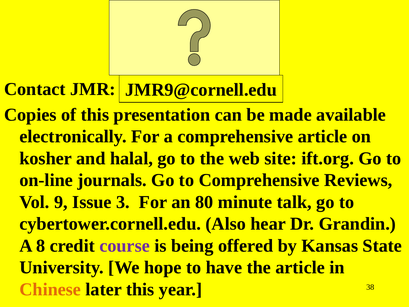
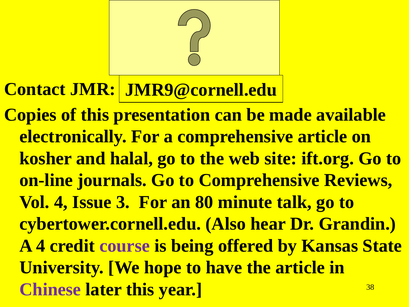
Vol 9: 9 -> 4
A 8: 8 -> 4
Chinese colour: orange -> purple
